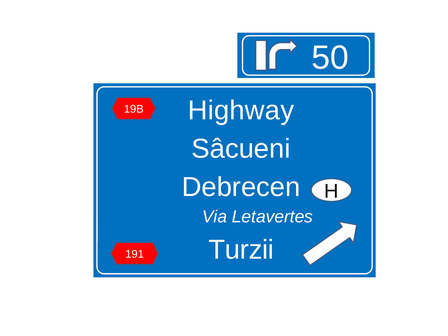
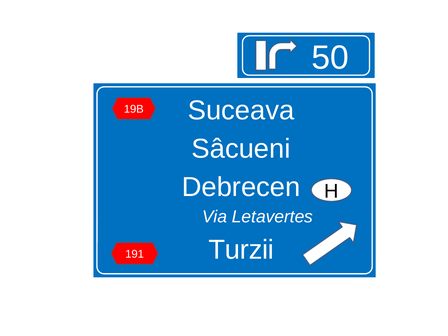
Highway: Highway -> Suceava
